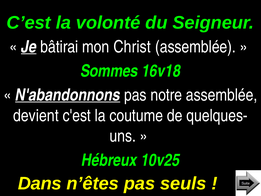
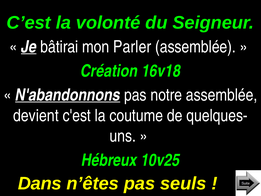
Christ: Christ -> Parler
Sommes: Sommes -> Création
